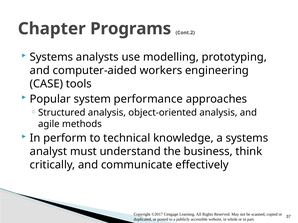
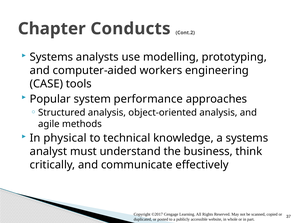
Programs: Programs -> Conducts
perform: perform -> physical
